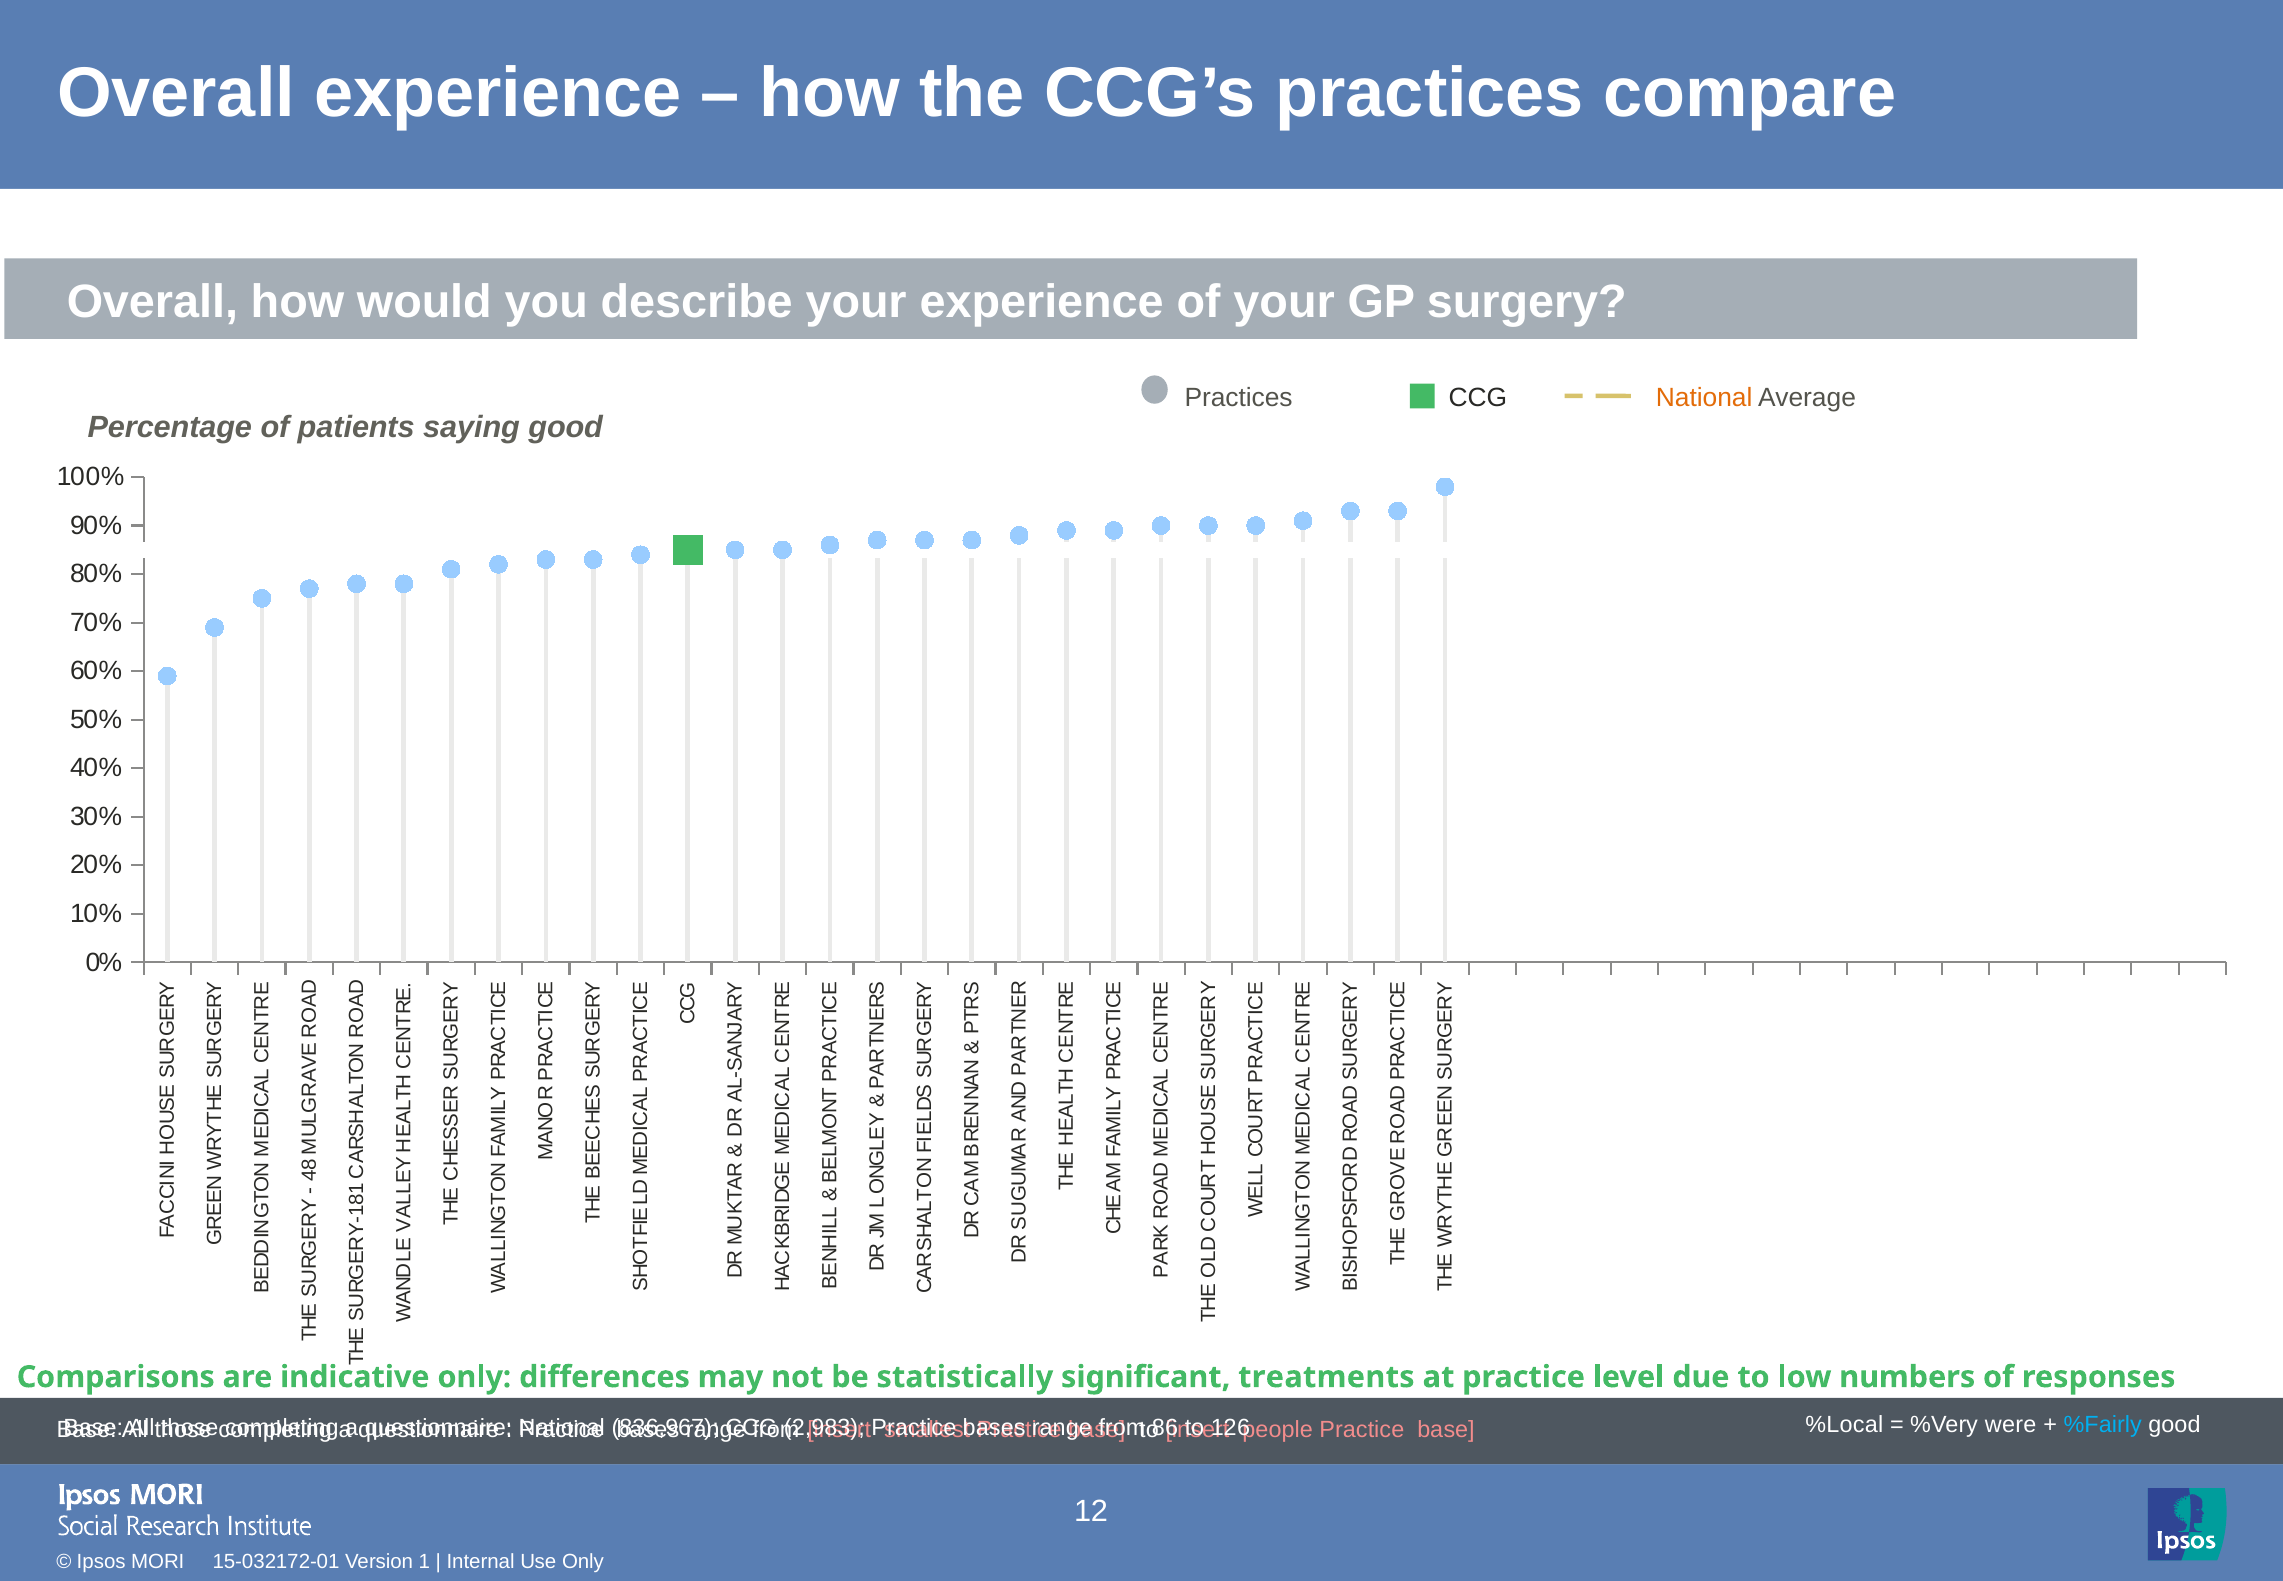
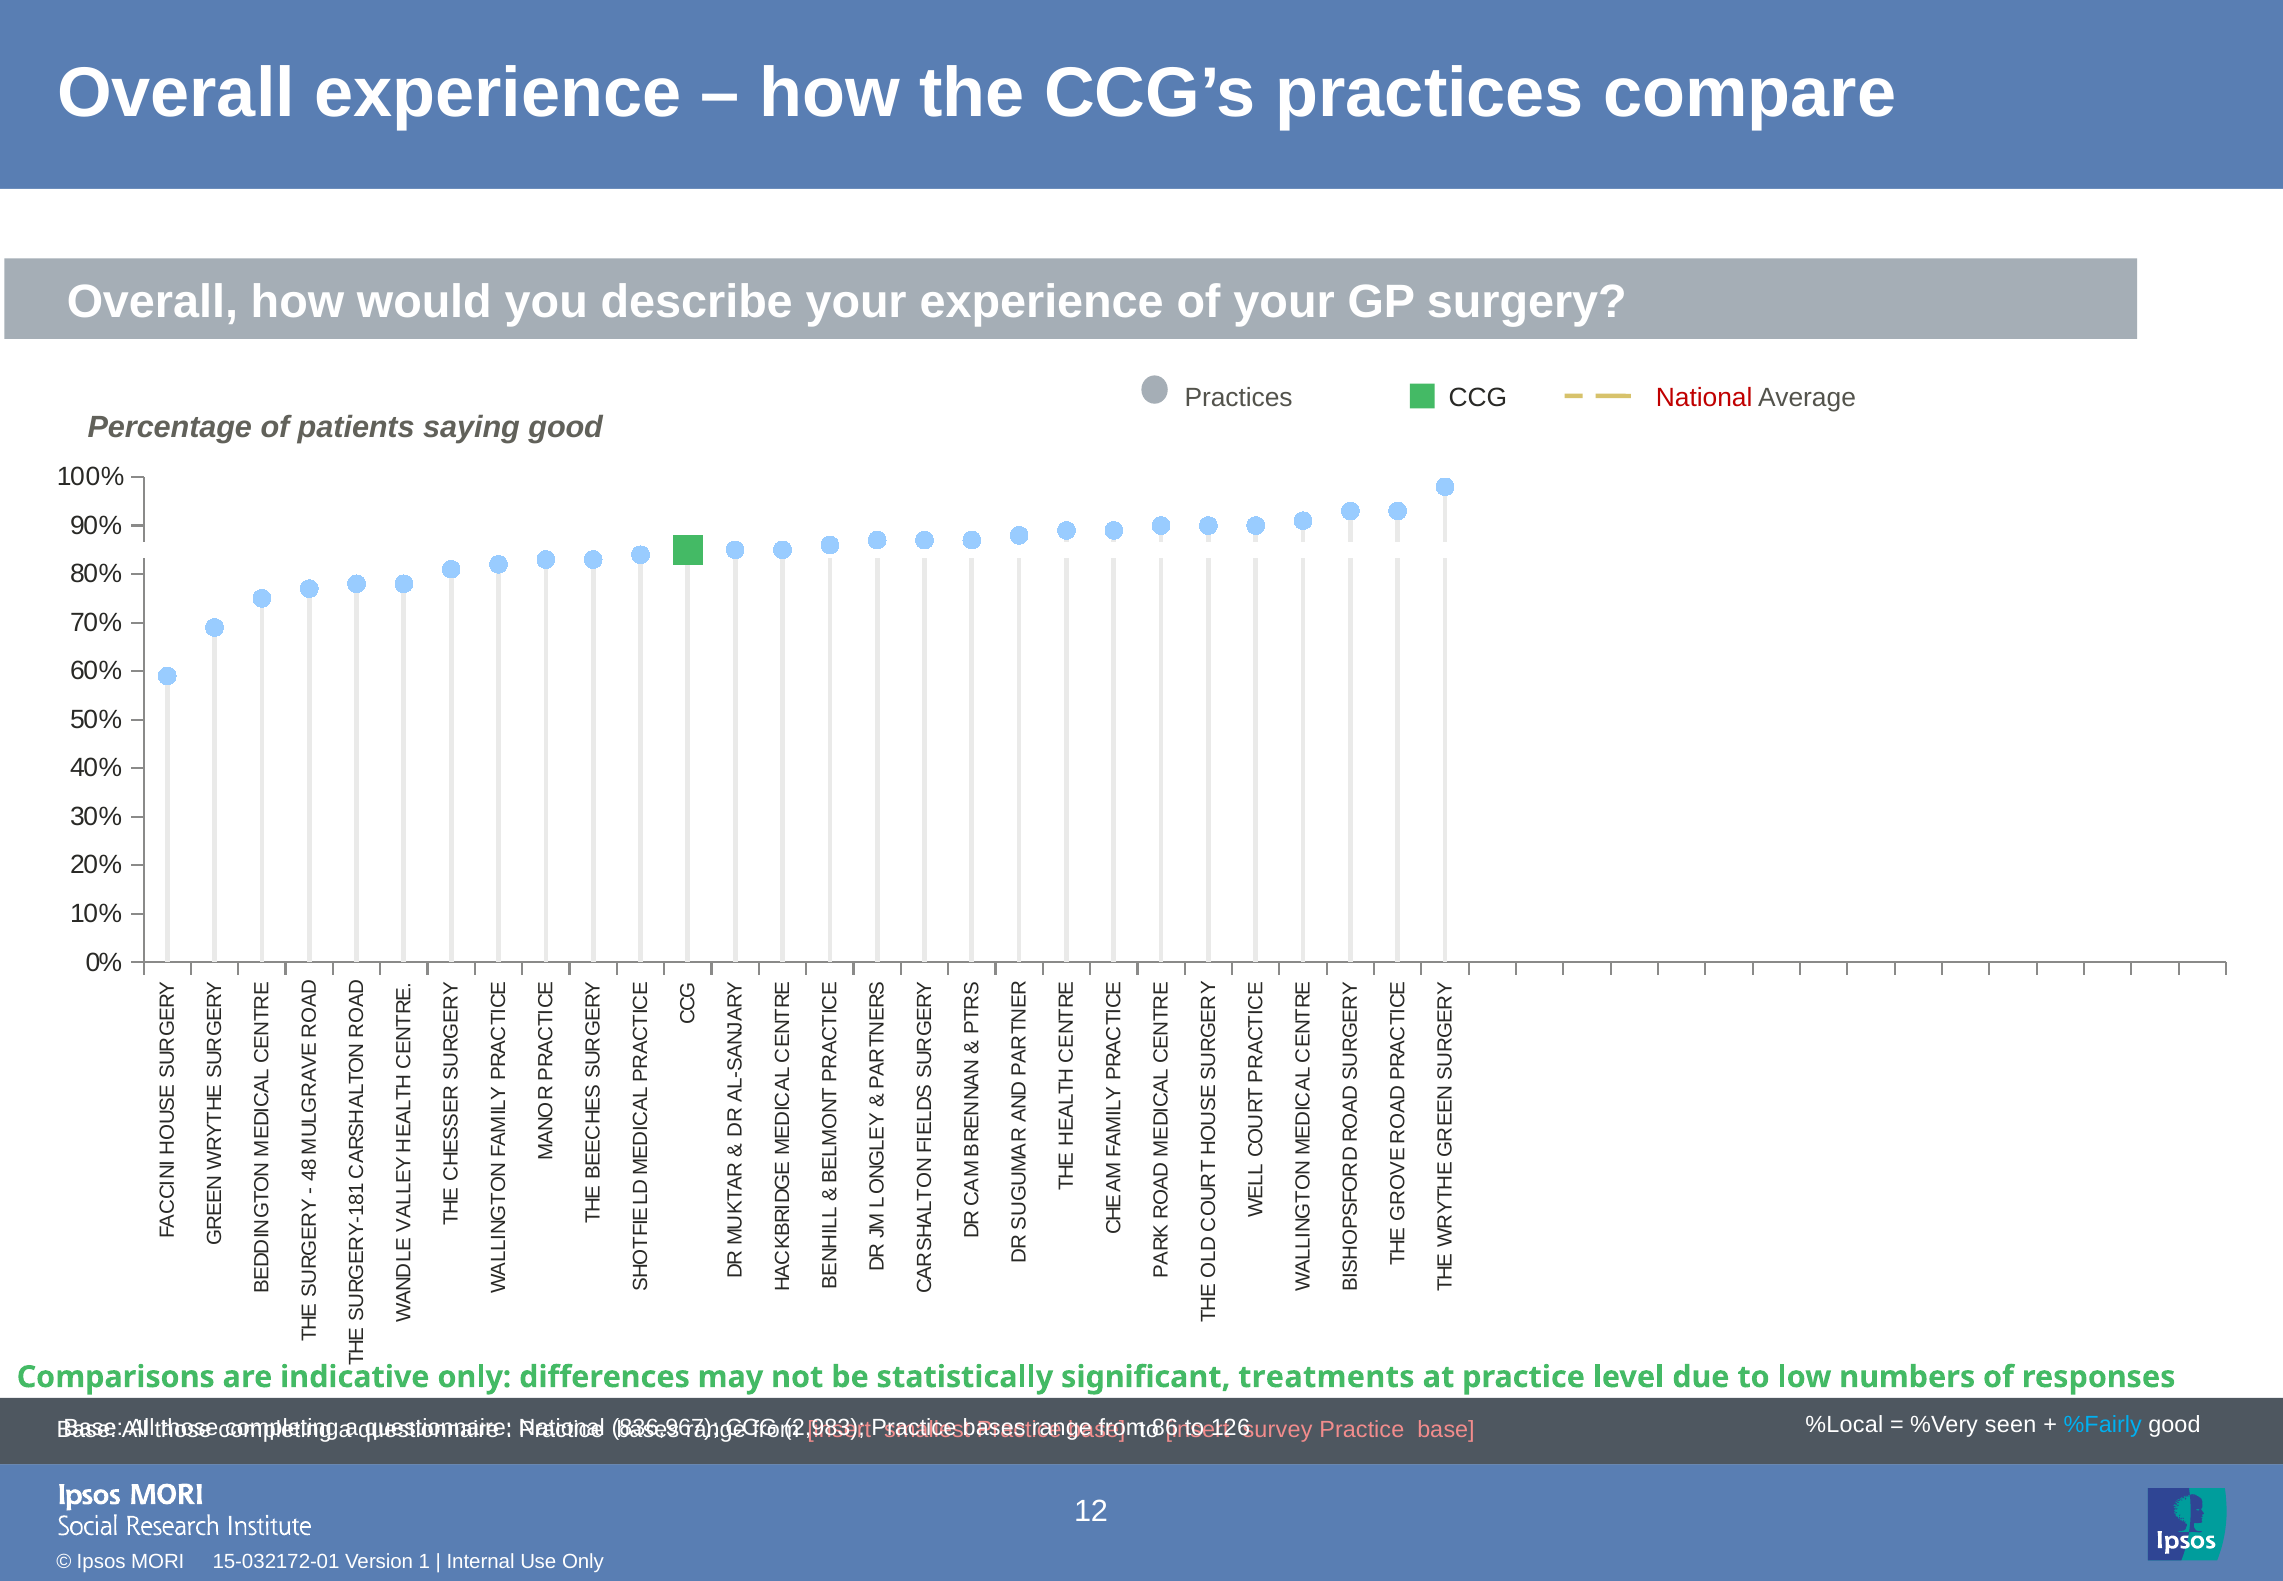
National at (1704, 398) colour: orange -> red
were: were -> seen
people: people -> survey
